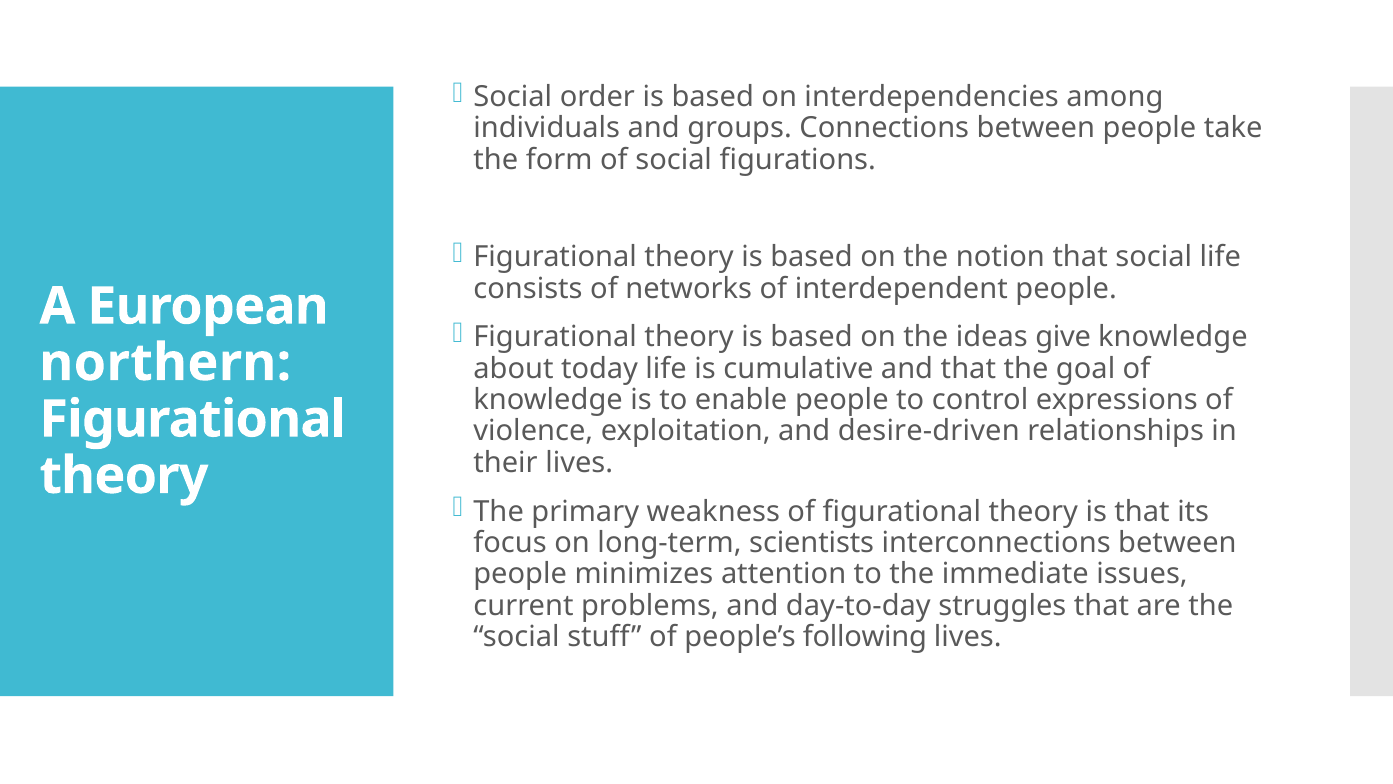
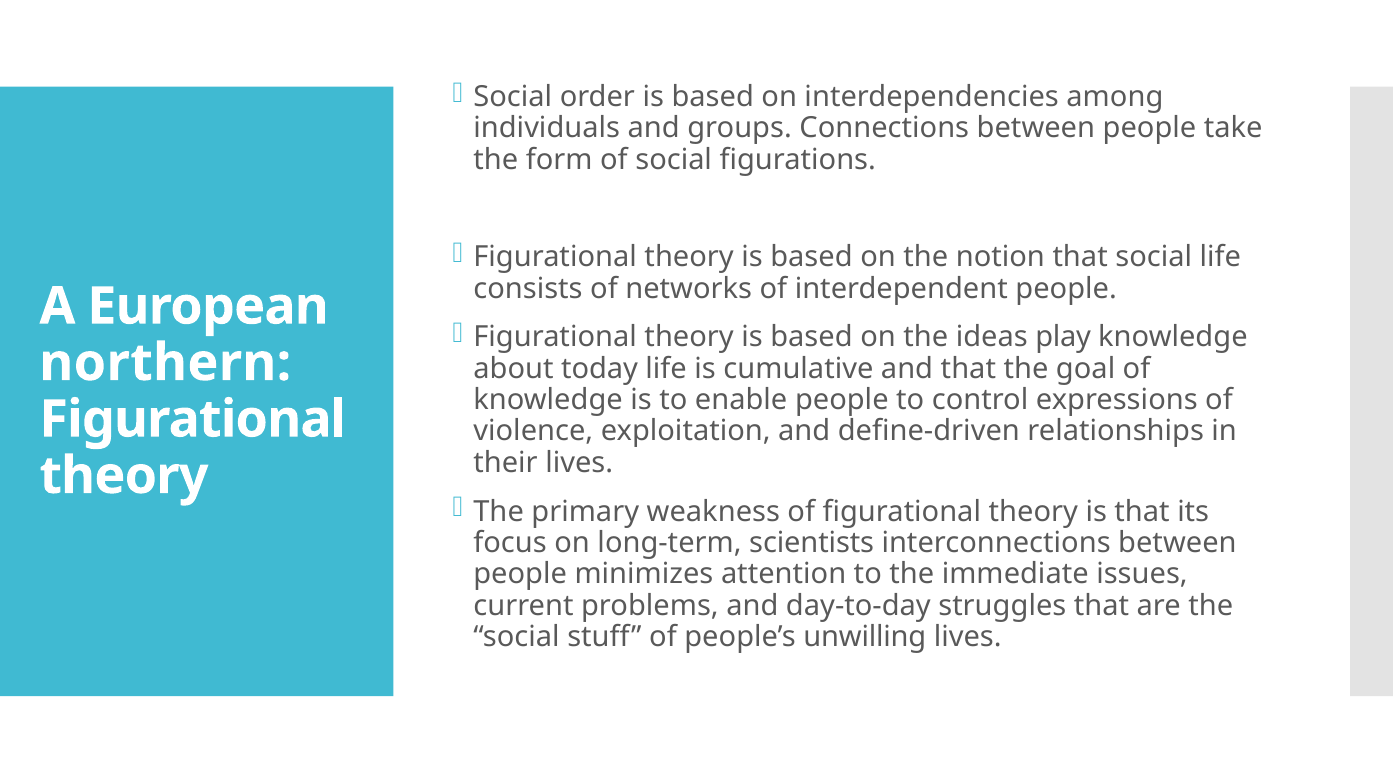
give: give -> play
desire-driven: desire-driven -> define-driven
following: following -> unwilling
